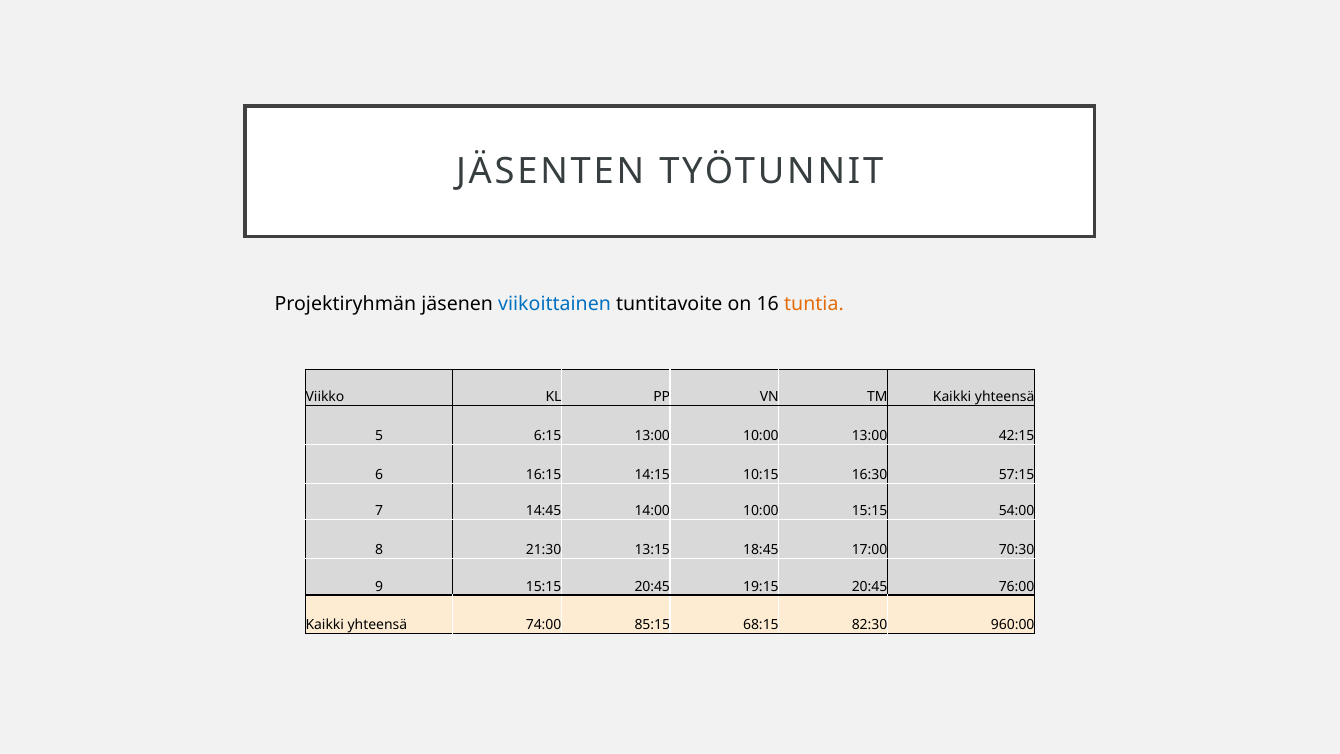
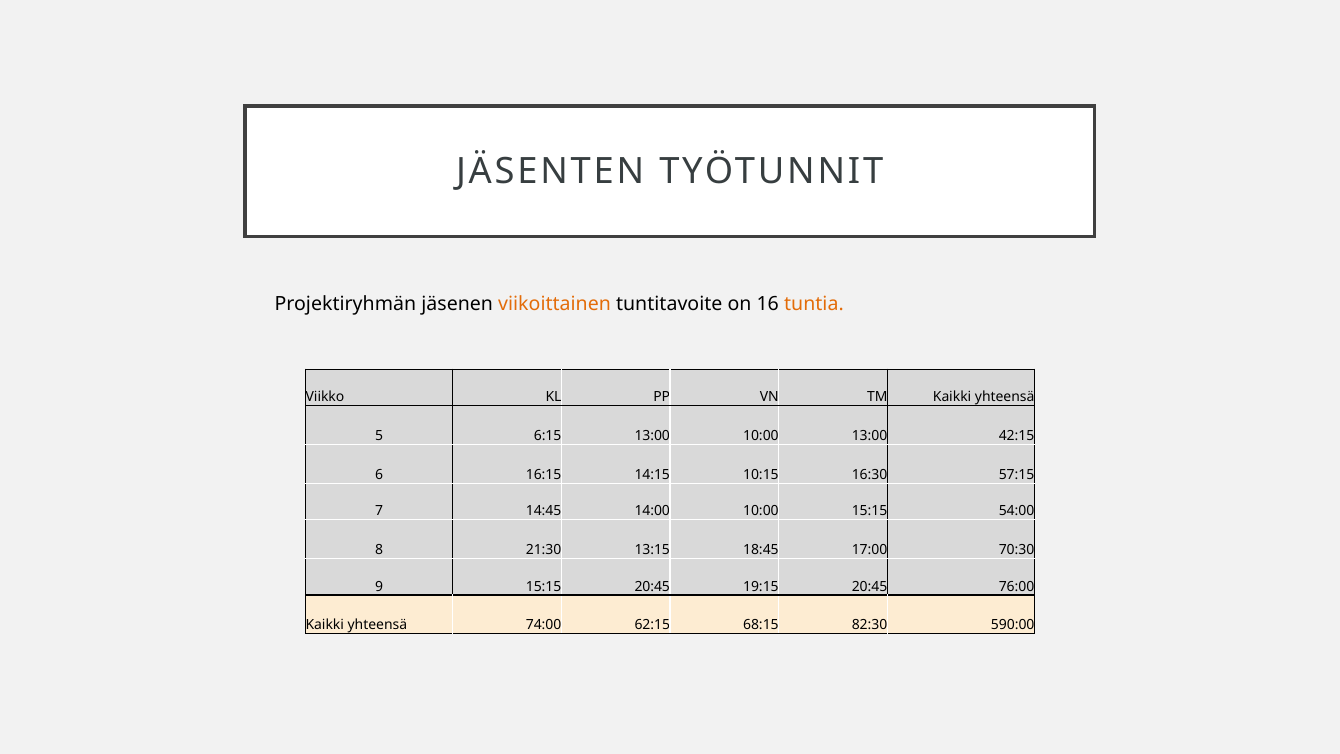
viikoittainen colour: blue -> orange
85:15: 85:15 -> 62:15
960:00: 960:00 -> 590:00
